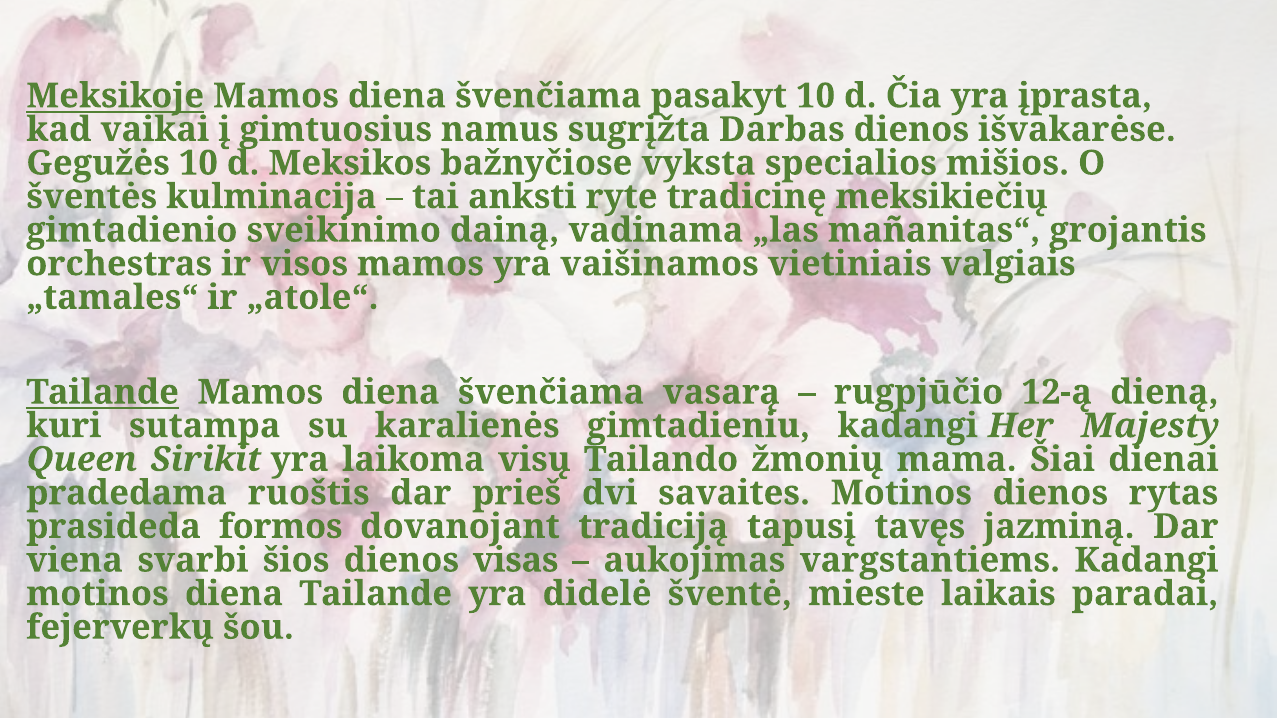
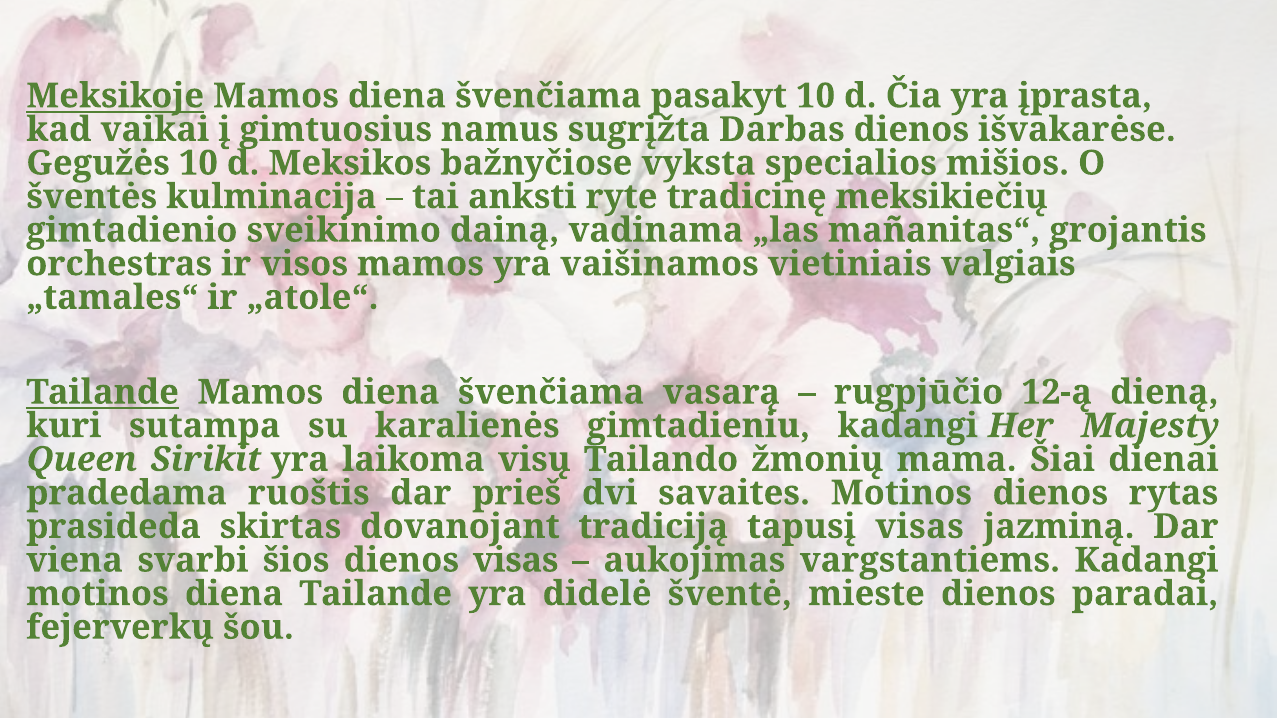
formos: formos -> skirtas
tapusį tavęs: tavęs -> visas
mieste laikais: laikais -> dienos
